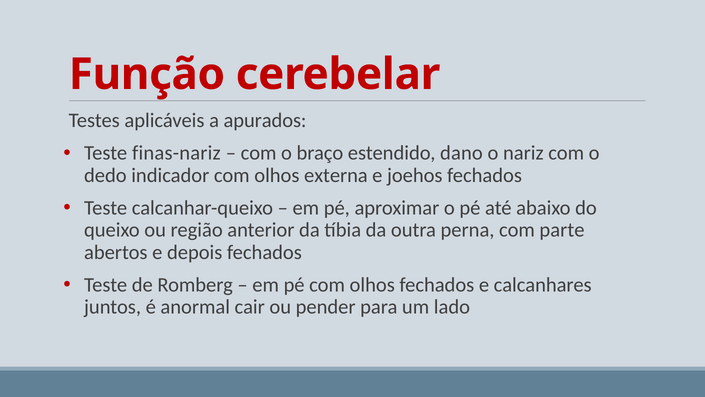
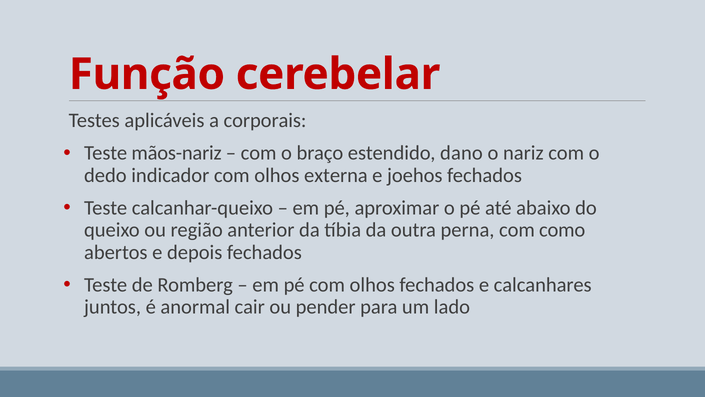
apurados: apurados -> corporais
finas-nariz: finas-nariz -> mãos-nariz
parte: parte -> como
